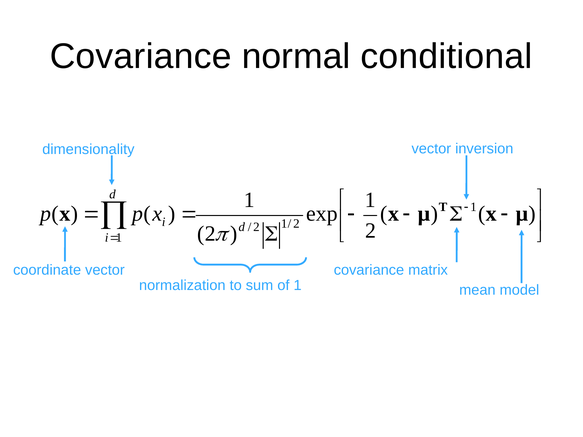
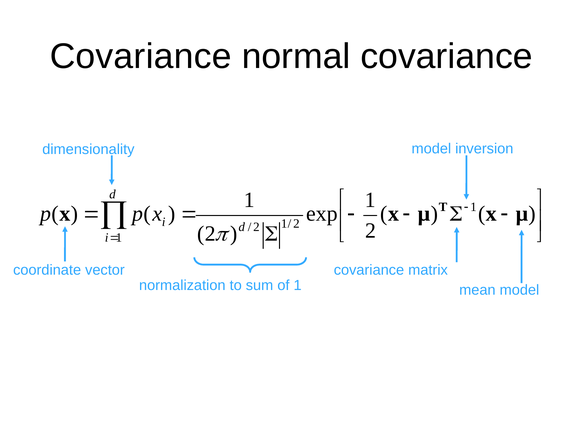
normal conditional: conditional -> covariance
dimensionality vector: vector -> model
